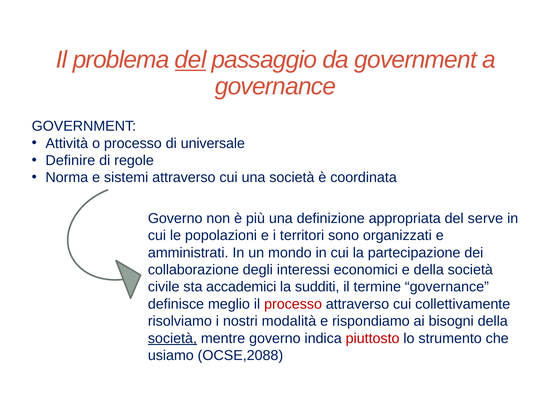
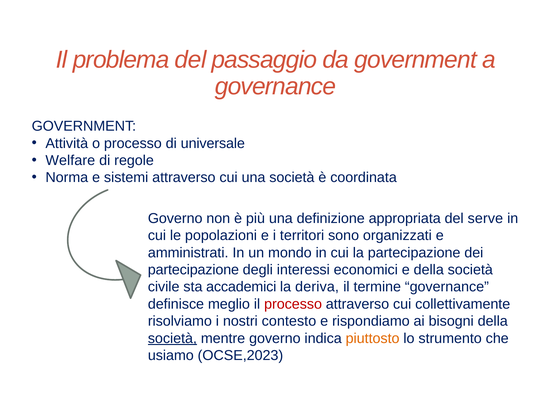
del at (191, 60) underline: present -> none
Definire: Definire -> Welfare
collaborazione at (193, 270): collaborazione -> partecipazione
sudditi: sudditi -> deriva
modalità: modalità -> contesto
piuttosto colour: red -> orange
OCSE,2088: OCSE,2088 -> OCSE,2023
